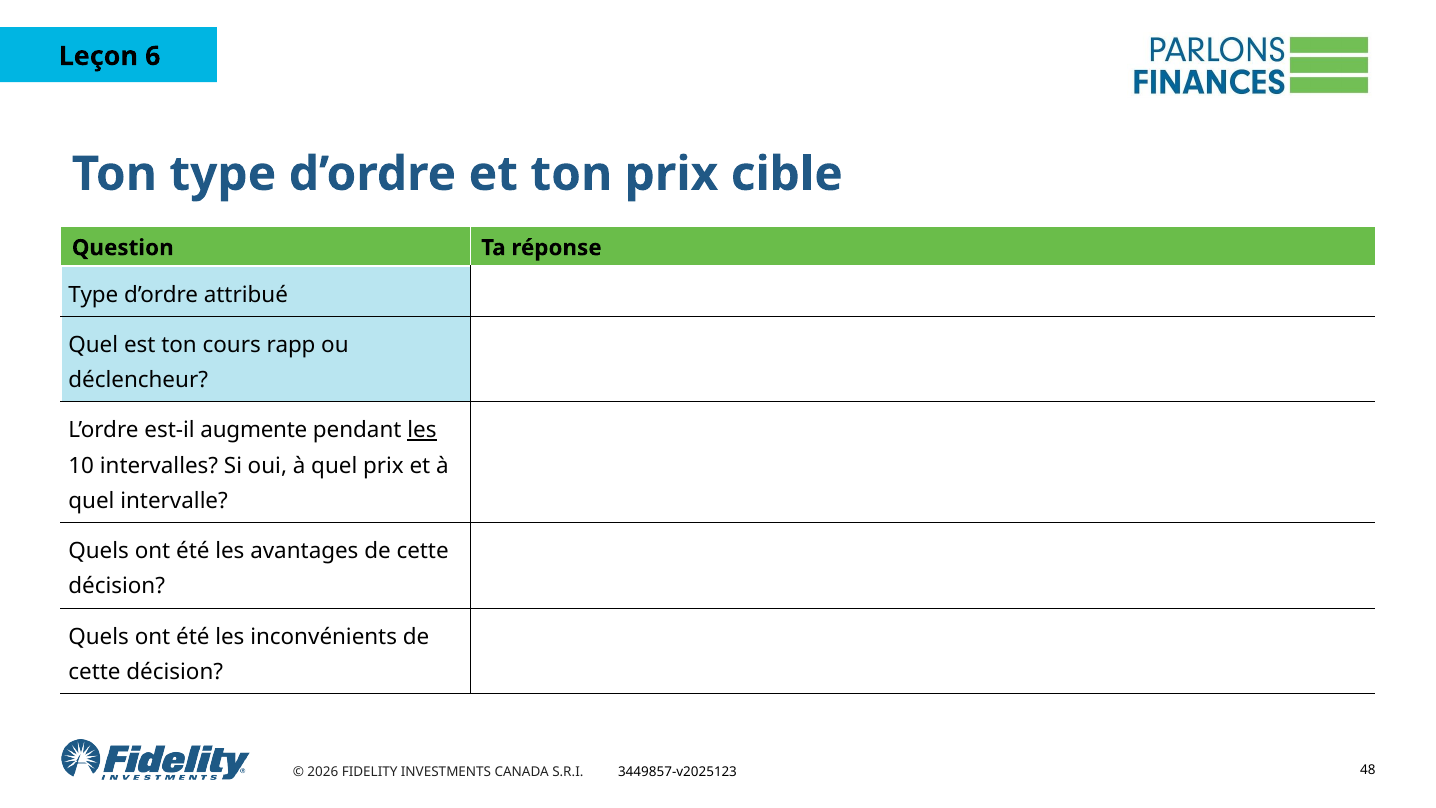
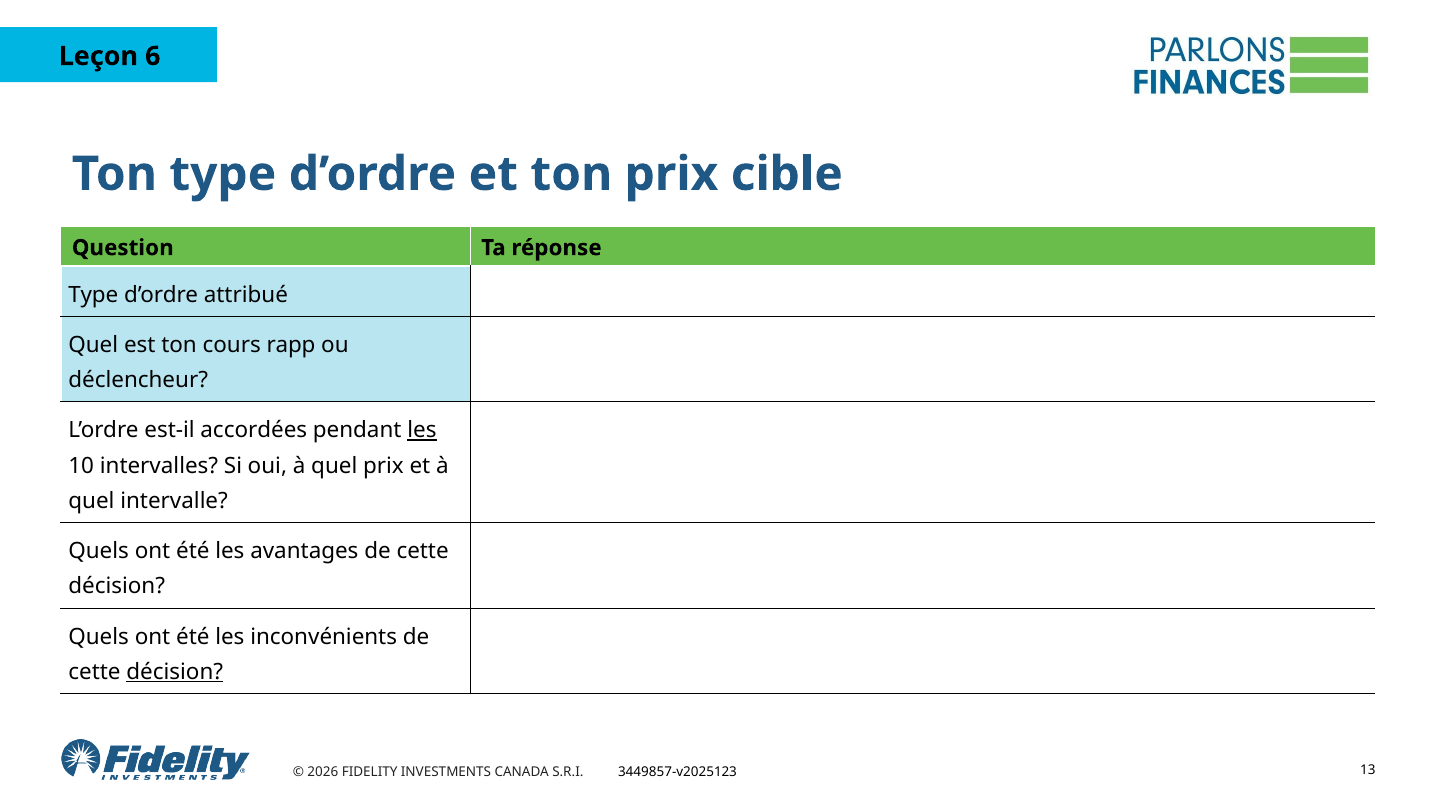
augmente: augmente -> accordées
décision at (175, 672) underline: none -> present
48: 48 -> 13
